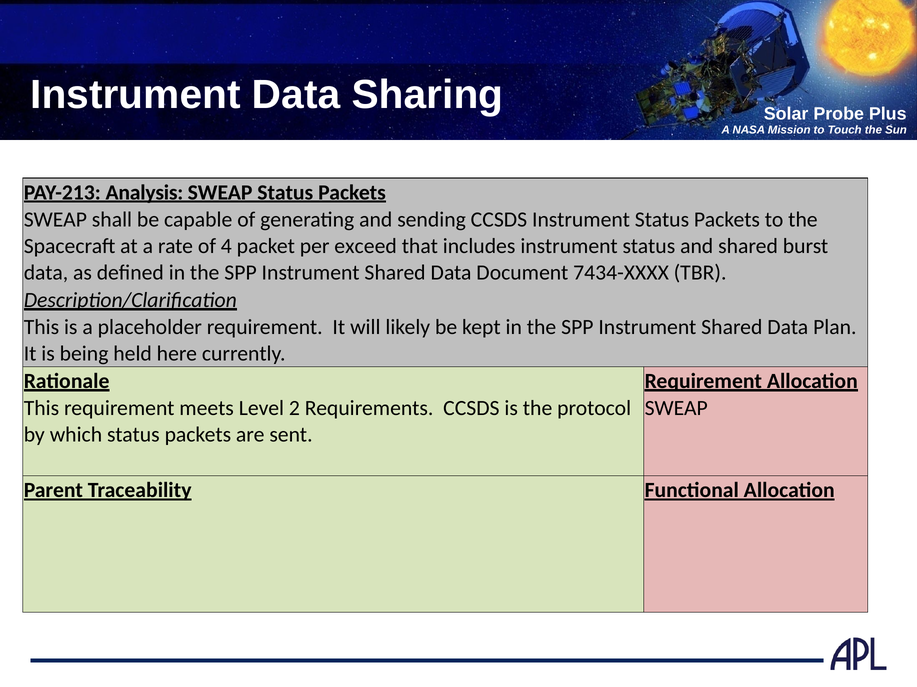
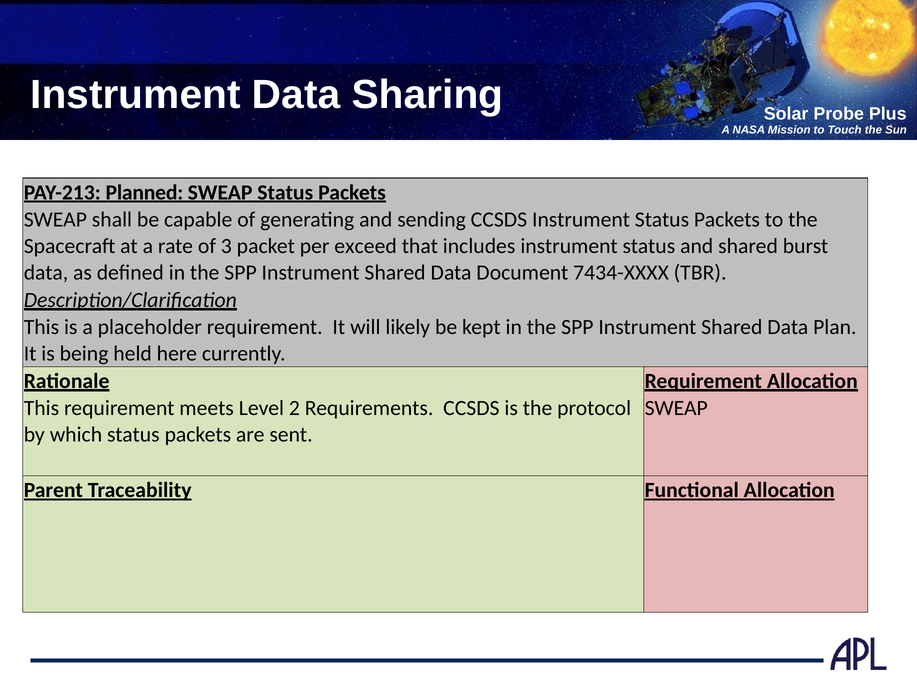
Analysis: Analysis -> Planned
4: 4 -> 3
